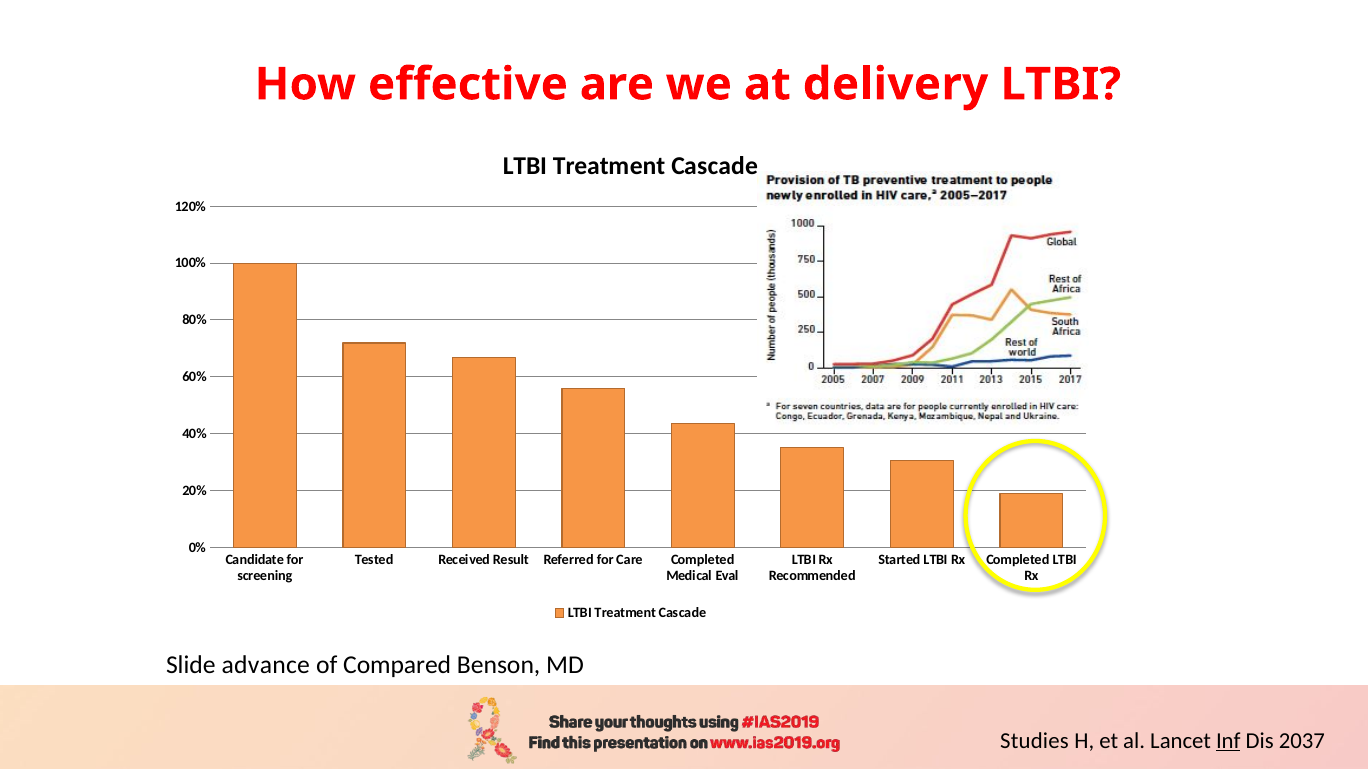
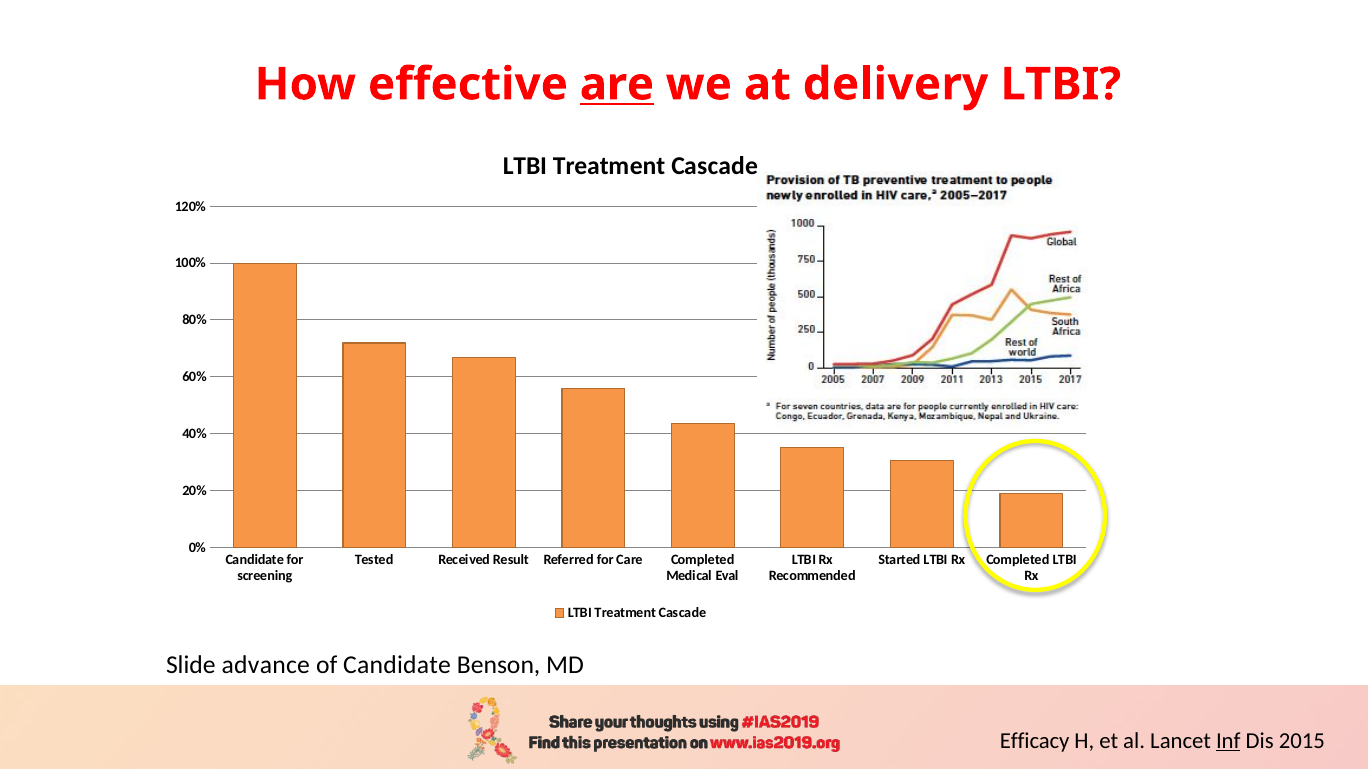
are underline: none -> present
of Compared: Compared -> Candidate
Studies: Studies -> Efficacy
2037: 2037 -> 2015
